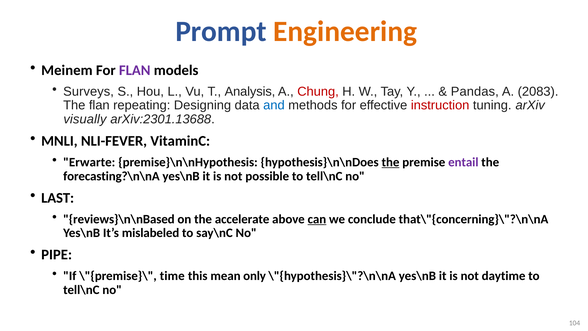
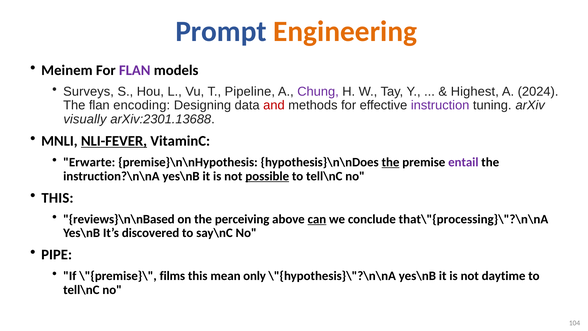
Analysis: Analysis -> Pipeline
Chung colour: red -> purple
Pandas: Pandas -> Highest
2083: 2083 -> 2024
repeating: repeating -> encoding
and colour: blue -> red
instruction colour: red -> purple
NLI-FEVER underline: none -> present
forecasting?\n\nA: forecasting?\n\nA -> instruction?\n\nA
possible underline: none -> present
LAST at (58, 198): LAST -> THIS
accelerate: accelerate -> perceiving
that\"{concerning}\"?\n\nA: that\"{concerning}\"?\n\nA -> that\"{processing}\"?\n\nA
mislabeled: mislabeled -> discovered
time: time -> films
